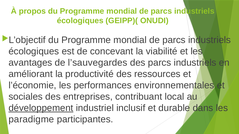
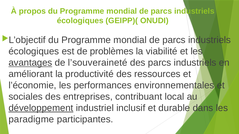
concevant: concevant -> problèmes
avantages underline: none -> present
l’sauvegardes: l’sauvegardes -> l’souveraineté
